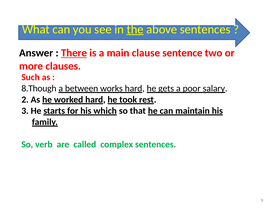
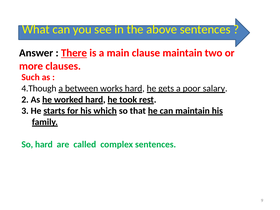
the underline: present -> none
clause sentence: sentence -> maintain
8.Though: 8.Though -> 4.Though
So verb: verb -> hard
